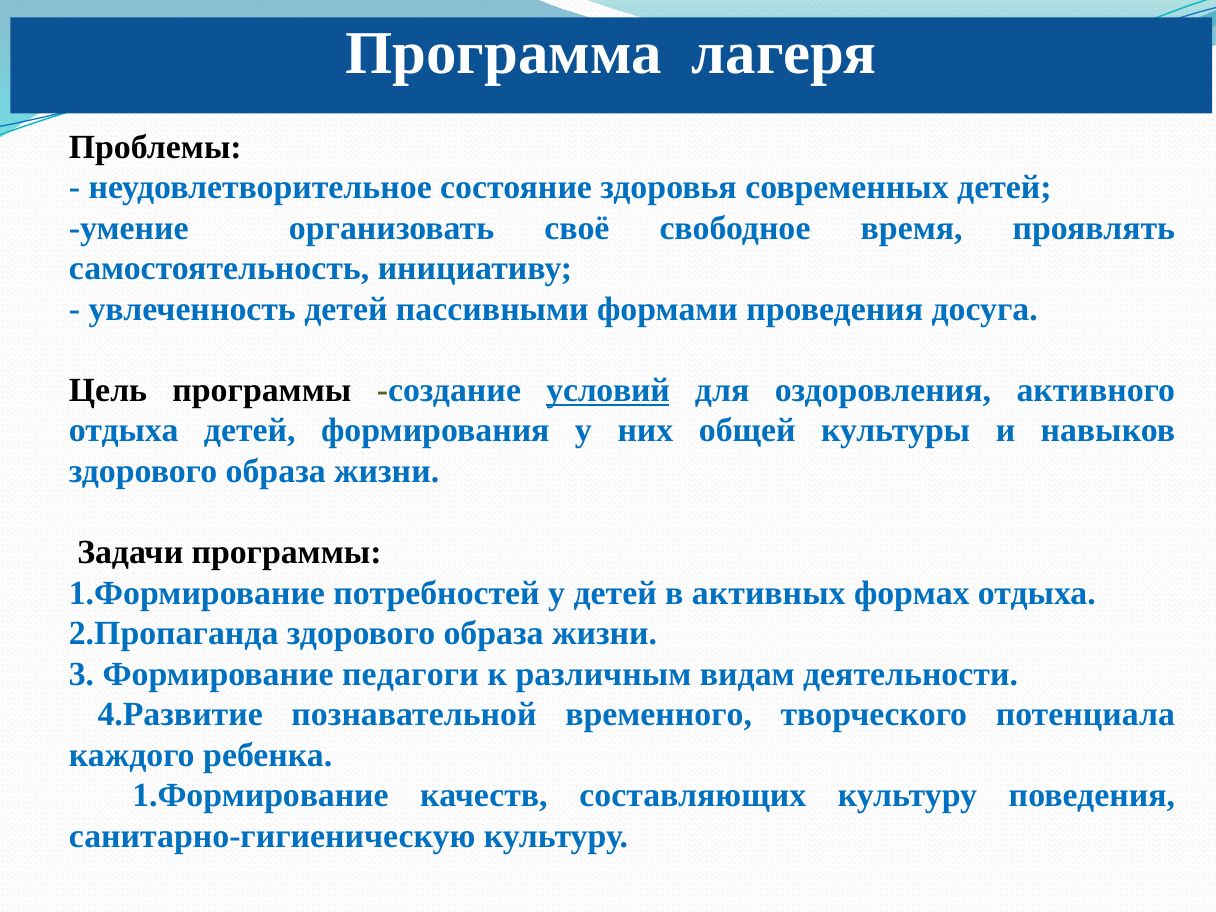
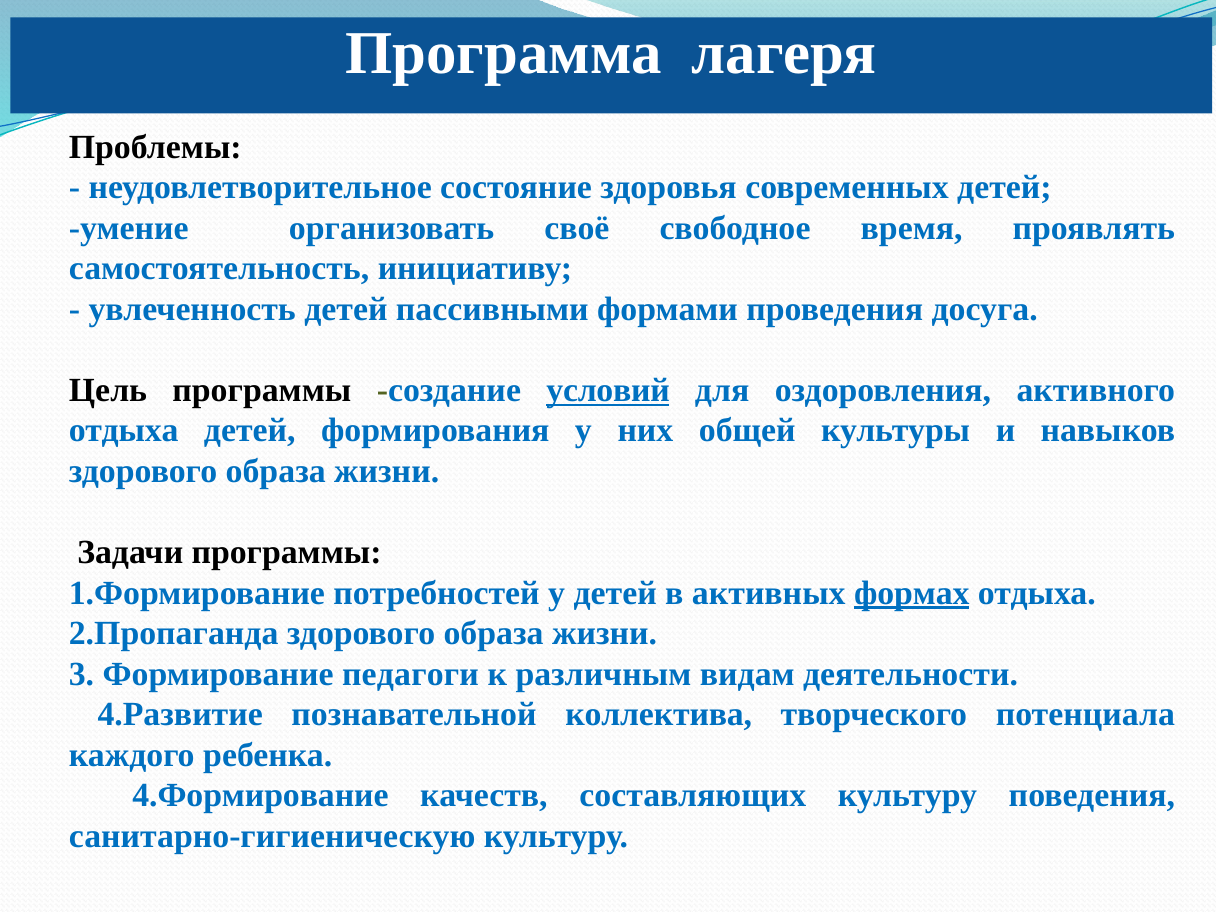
формах underline: none -> present
временного: временного -> коллектива
1.Формирование at (260, 796): 1.Формирование -> 4.Формирование
